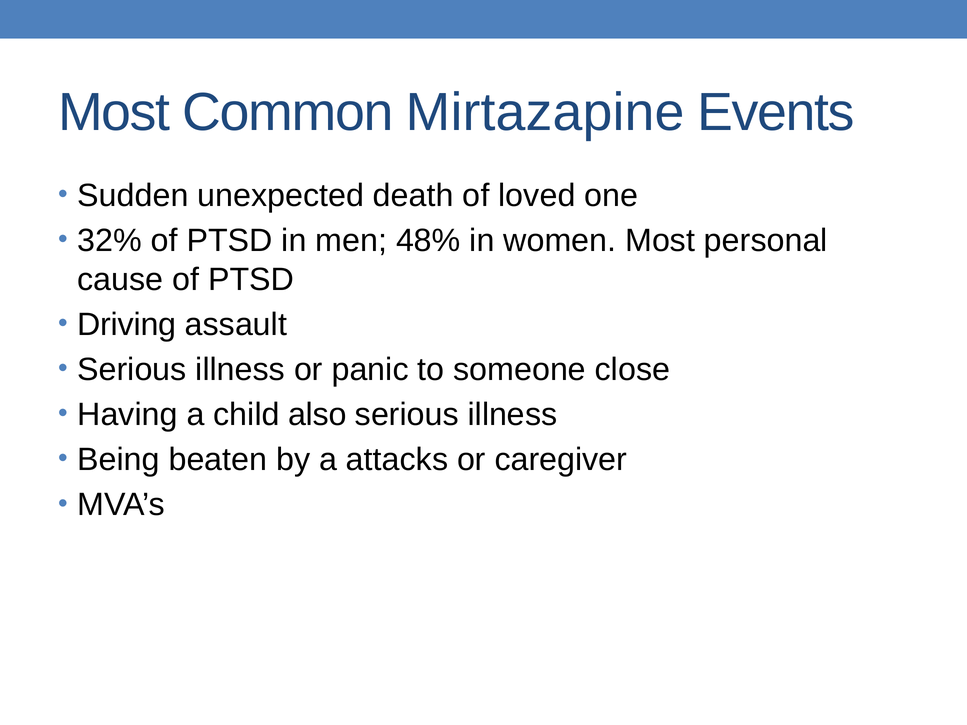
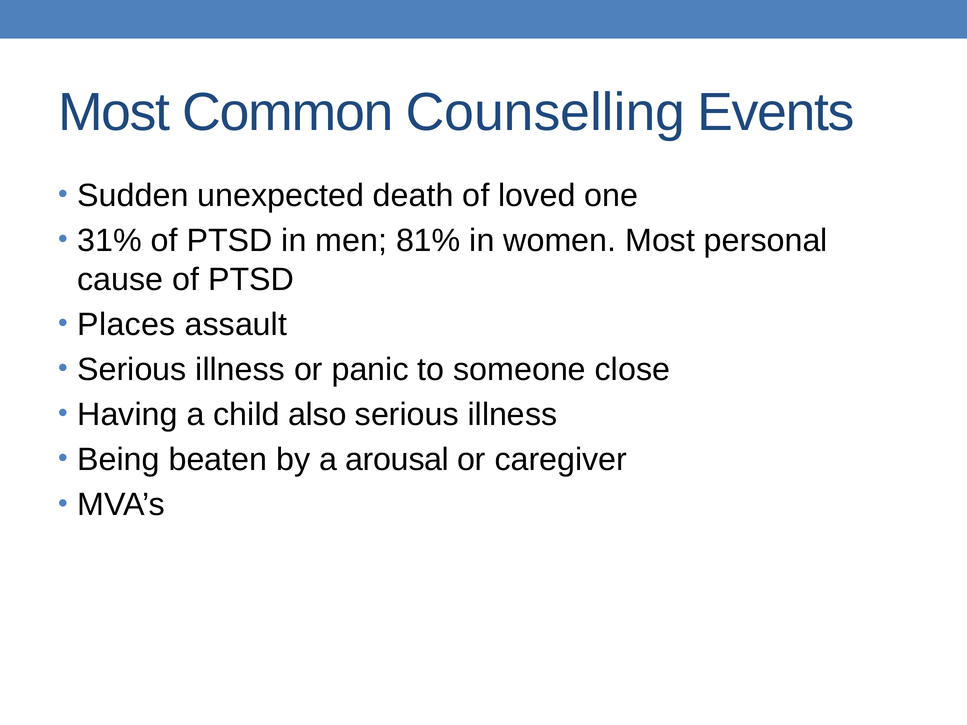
Mirtazapine: Mirtazapine -> Counselling
32%: 32% -> 31%
48%: 48% -> 81%
Driving: Driving -> Places
attacks: attacks -> arousal
